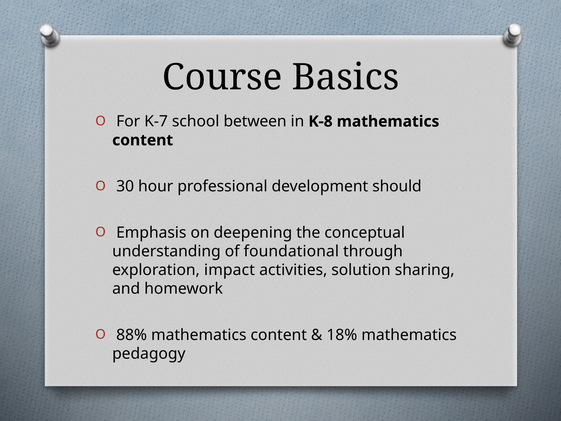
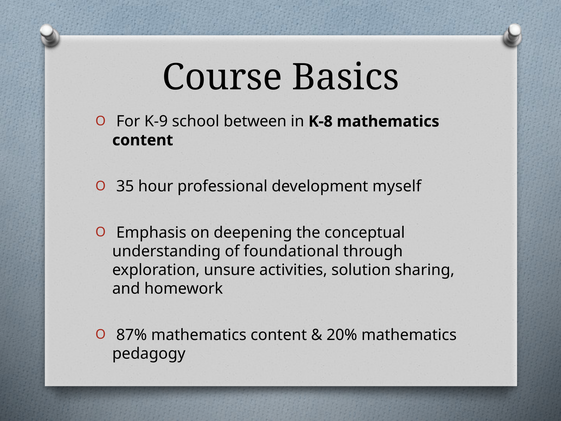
K-7: K-7 -> K-9
30: 30 -> 35
should: should -> myself
impact: impact -> unsure
88%: 88% -> 87%
18%: 18% -> 20%
